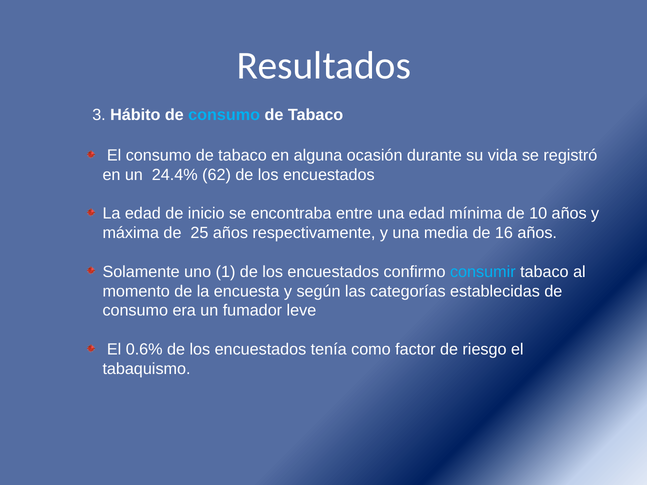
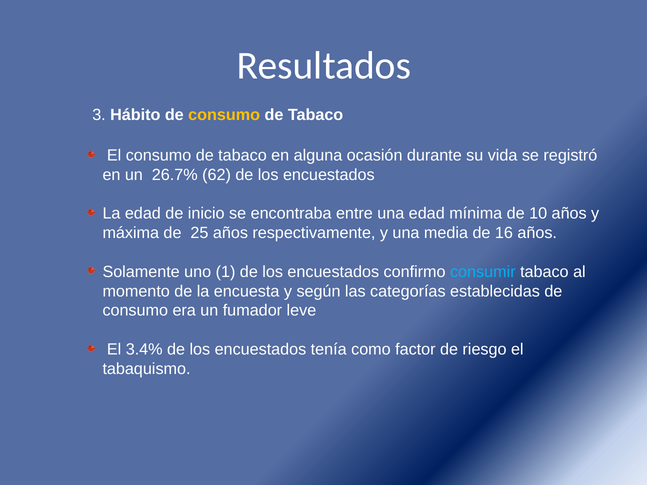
consumo at (224, 115) colour: light blue -> yellow
24.4%: 24.4% -> 26.7%
0.6%: 0.6% -> 3.4%
